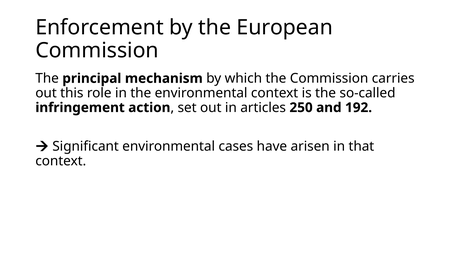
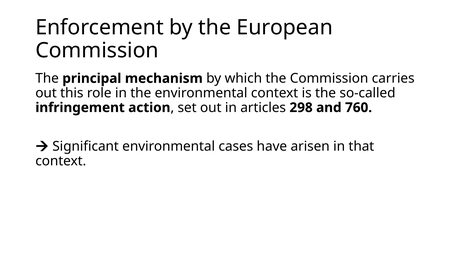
250: 250 -> 298
192: 192 -> 760
